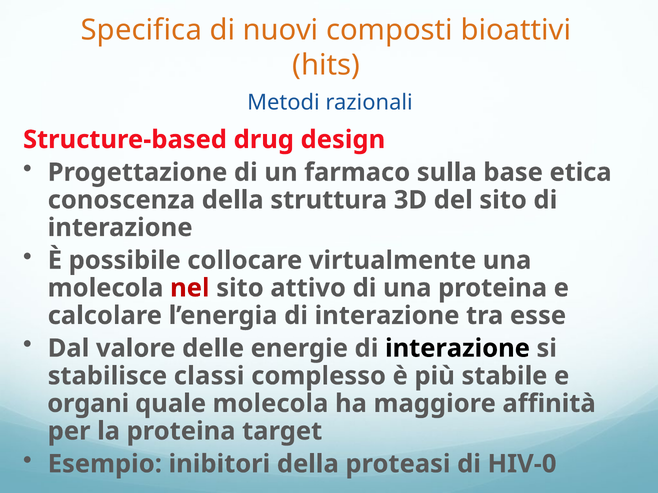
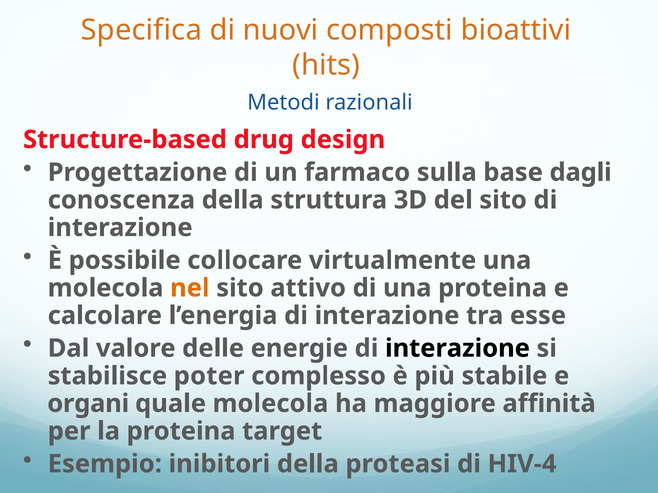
etica: etica -> dagli
nel colour: red -> orange
classi: classi -> poter
HIV-0: HIV-0 -> HIV-4
